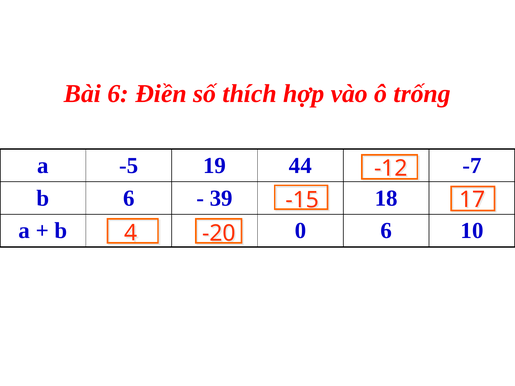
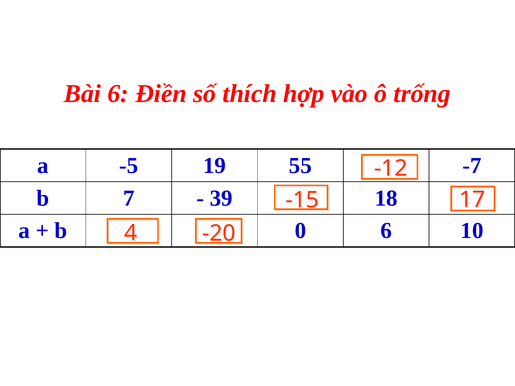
44: 44 -> 55
b 6: 6 -> 7
